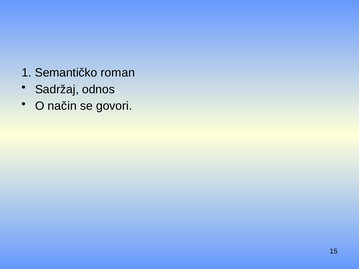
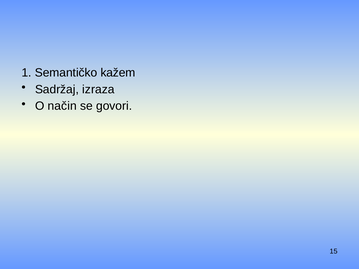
roman: roman -> kažem
odnos: odnos -> izraza
